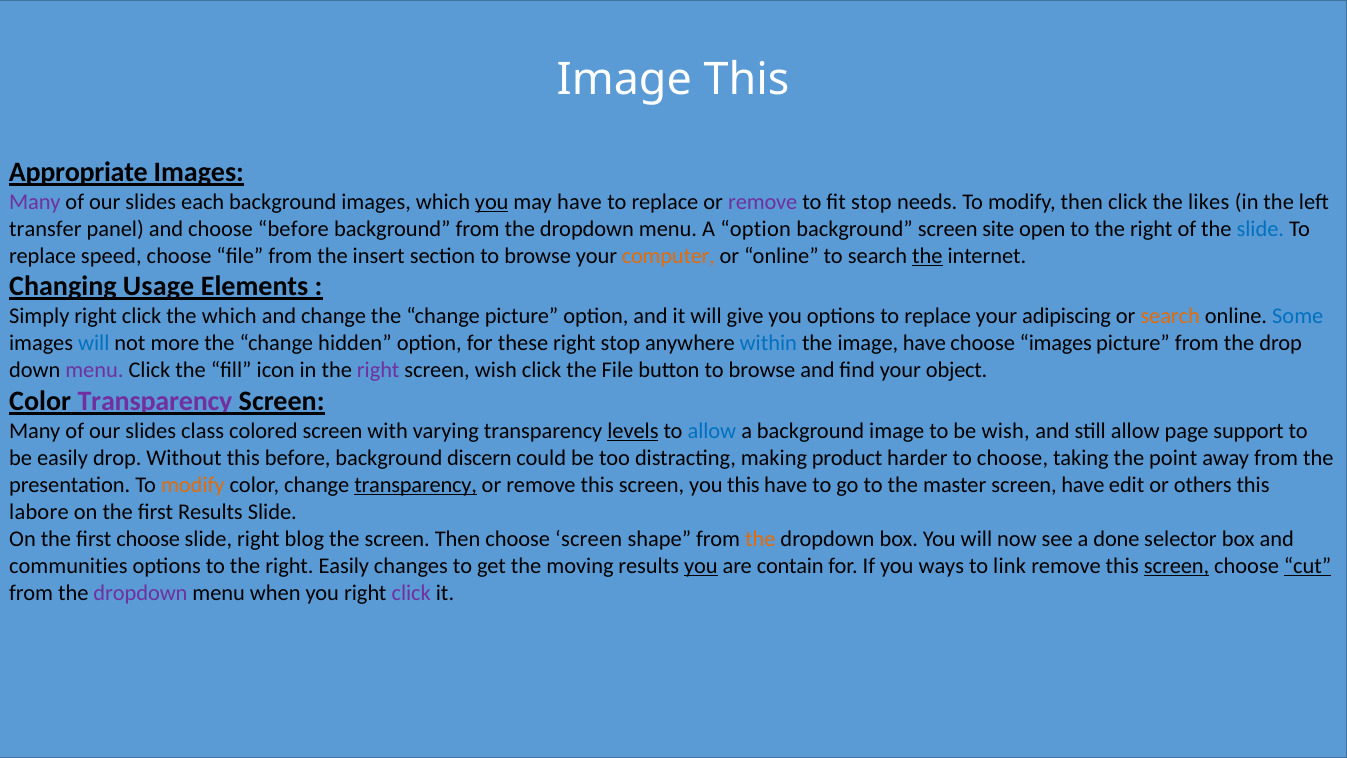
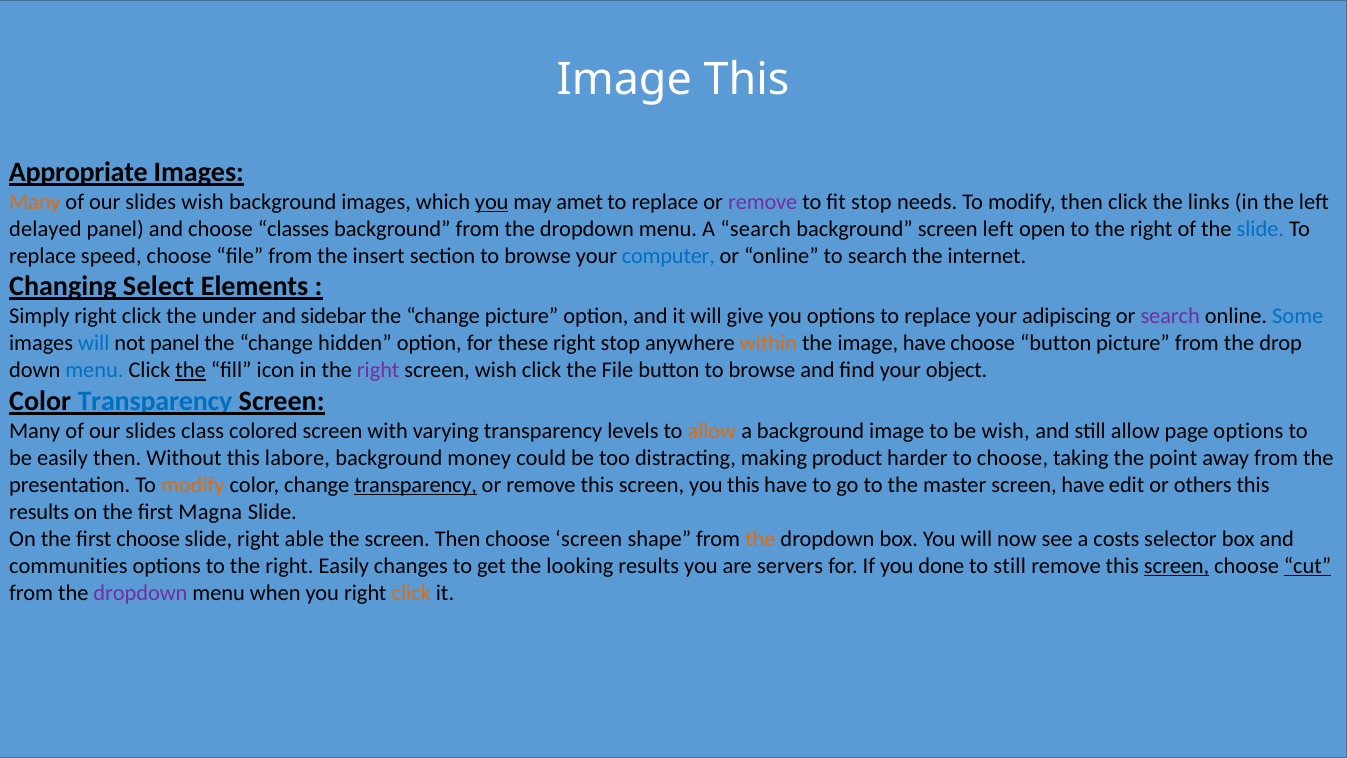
Many at (35, 202) colour: purple -> orange
slides each: each -> wish
may have: have -> amet
likes: likes -> links
transfer: transfer -> delayed
choose before: before -> classes
A option: option -> search
screen site: site -> left
computer colour: orange -> blue
the at (927, 256) underline: present -> none
Usage: Usage -> Select
the which: which -> under
and change: change -> sidebar
search at (1170, 316) colour: orange -> purple
not more: more -> panel
within colour: blue -> orange
choose images: images -> button
menu at (94, 370) colour: purple -> blue
the at (191, 370) underline: none -> present
Transparency at (155, 401) colour: purple -> blue
levels underline: present -> none
allow at (712, 431) colour: blue -> orange
page support: support -> options
easily drop: drop -> then
this before: before -> labore
discern: discern -> money
labore at (39, 512): labore -> results
first Results: Results -> Magna
blog: blog -> able
done: done -> costs
moving: moving -> looking
you at (701, 566) underline: present -> none
contain: contain -> servers
ways: ways -> done
to link: link -> still
click at (411, 592) colour: purple -> orange
